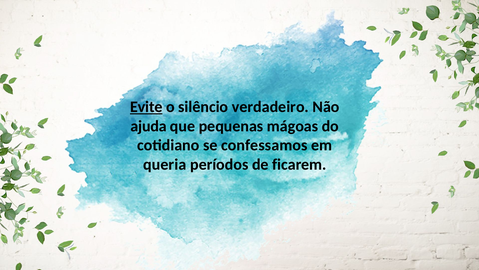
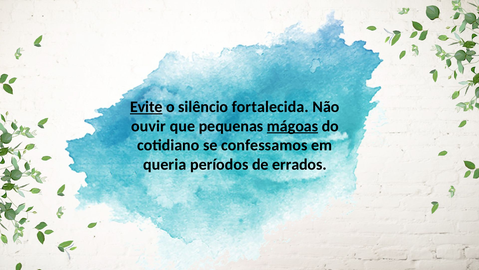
verdadeiro: verdadeiro -> fortalecida
ajuda: ajuda -> ouvir
mágoas underline: none -> present
ficarem: ficarem -> errados
